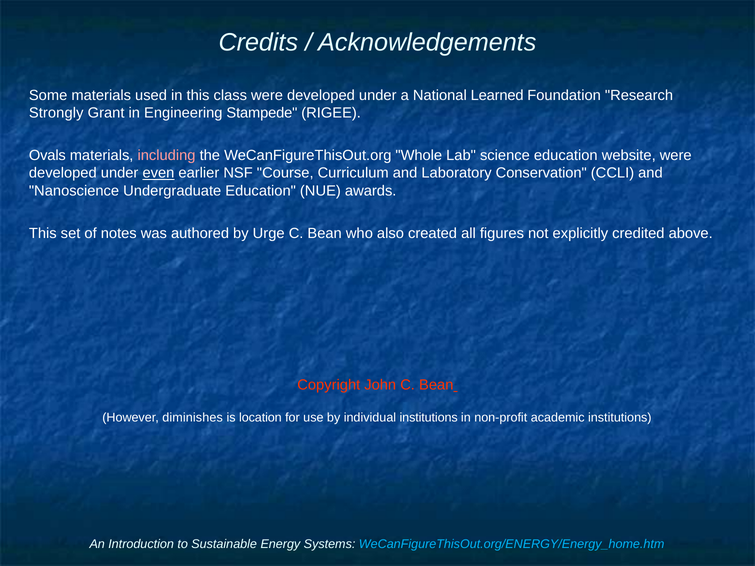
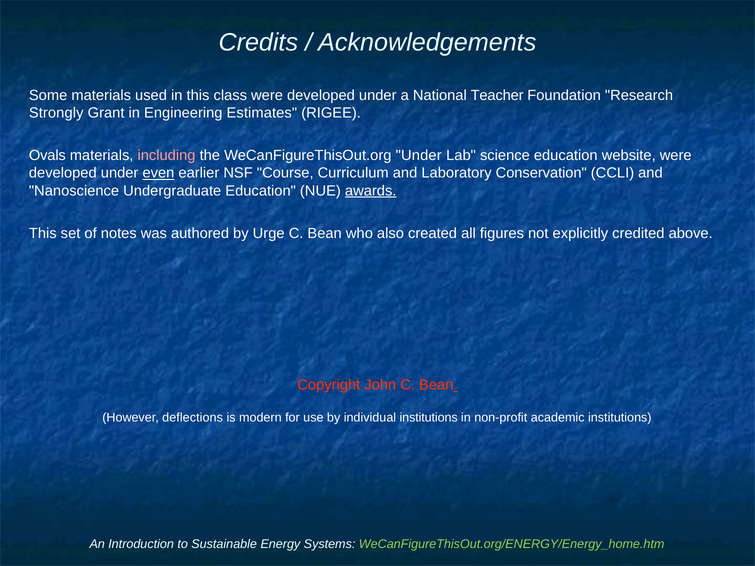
Learned: Learned -> Teacher
Stampede: Stampede -> Estimates
WeCanFigureThisOut.org Whole: Whole -> Under
awards underline: none -> present
diminishes: diminishes -> deflections
location: location -> modern
WeCanFigureThisOut.org/ENERGY/Energy_home.htm colour: light blue -> light green
